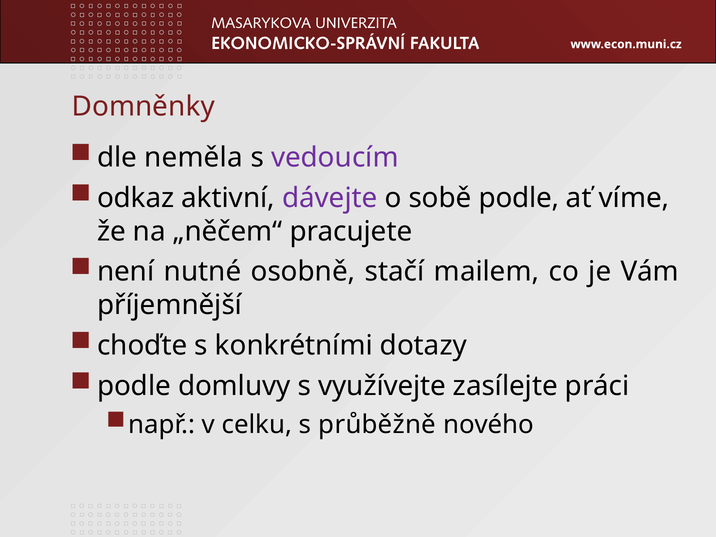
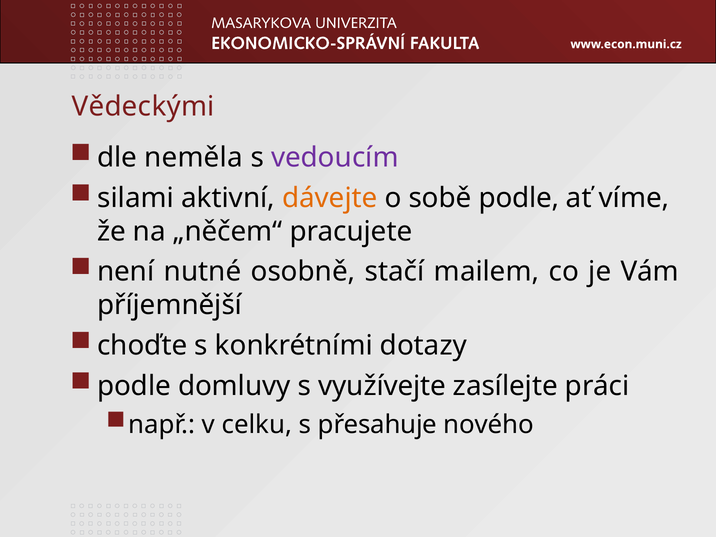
Domněnky: Domněnky -> Vědeckými
odkaz: odkaz -> silami
dávejte colour: purple -> orange
průběžně: průběžně -> přesahuje
